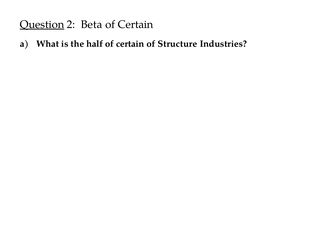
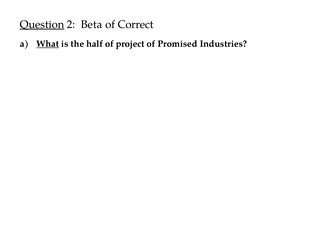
Certain at (136, 24): Certain -> Correct
What underline: none -> present
certain at (130, 44): certain -> project
Structure: Structure -> Promised
